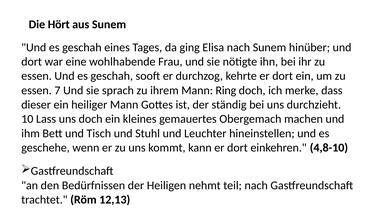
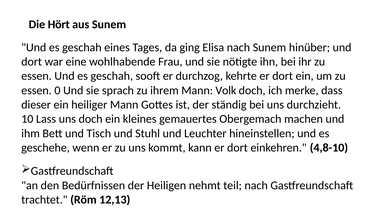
7: 7 -> 0
Ring: Ring -> Volk
